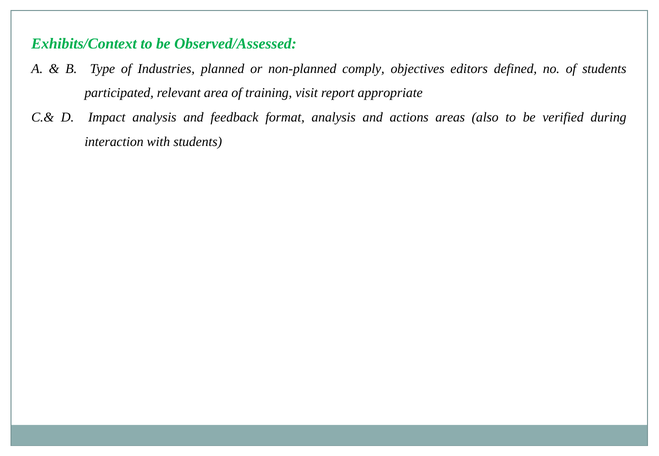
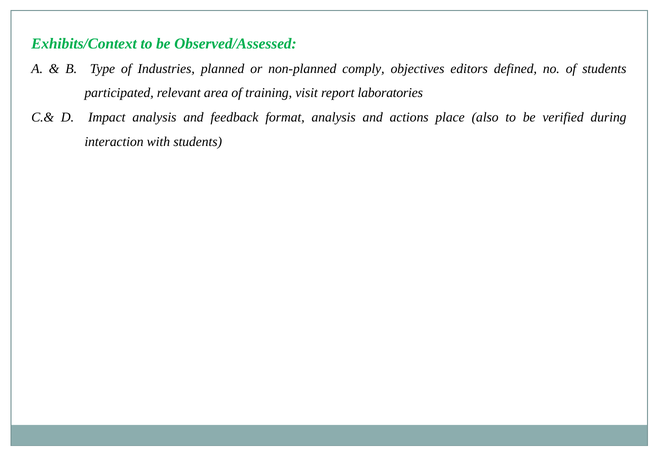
appropriate: appropriate -> laboratories
areas: areas -> place
